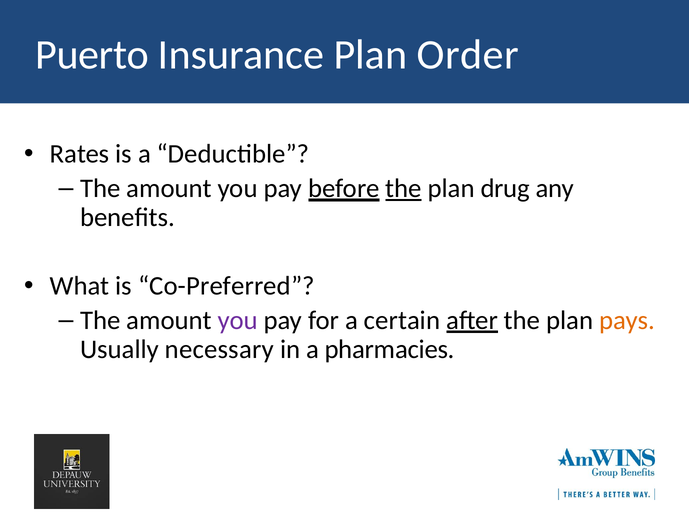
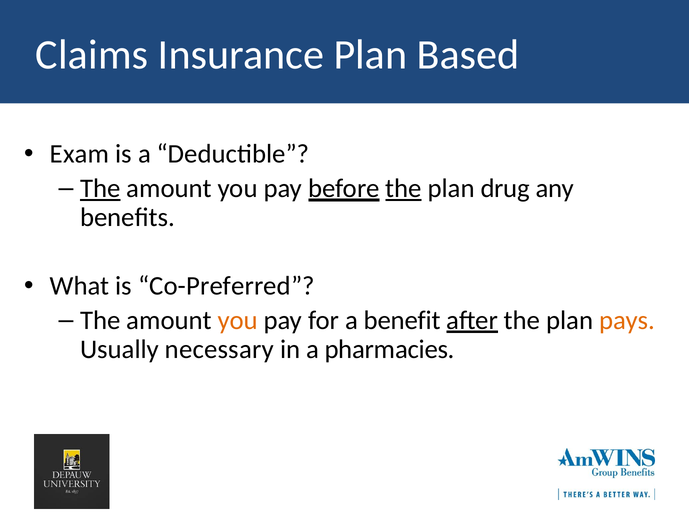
Puerto: Puerto -> Claims
Order: Order -> Based
Rates: Rates -> Exam
The at (100, 188) underline: none -> present
you at (238, 320) colour: purple -> orange
certain: certain -> benefit
